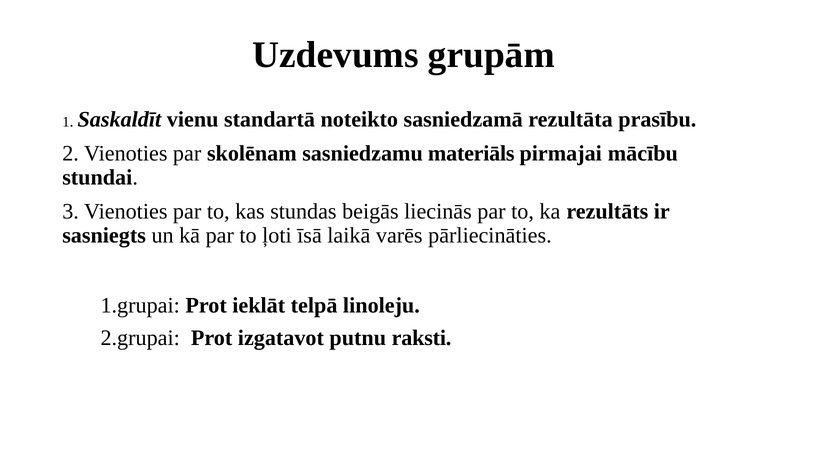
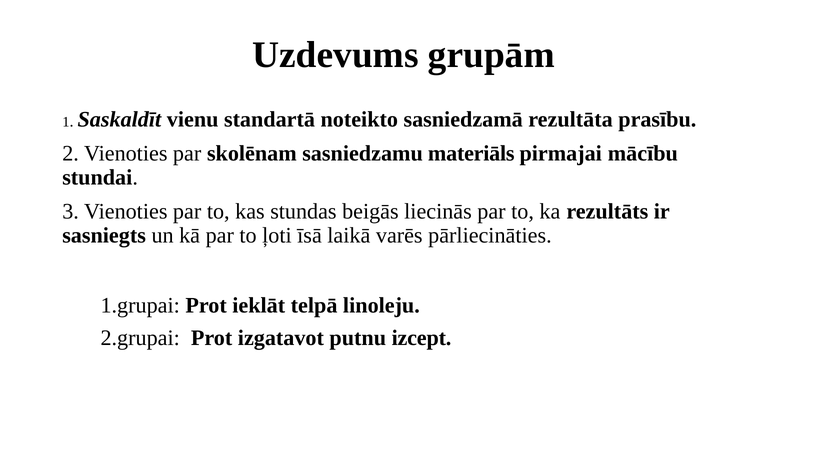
raksti: raksti -> izcept
